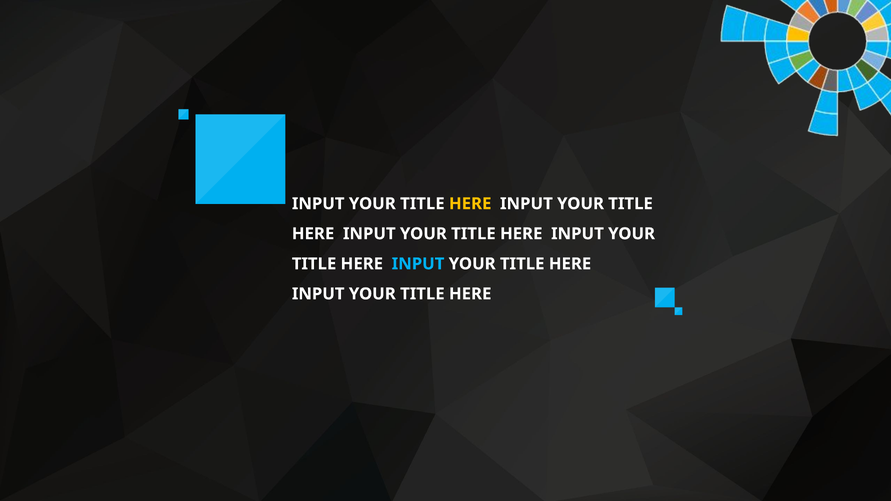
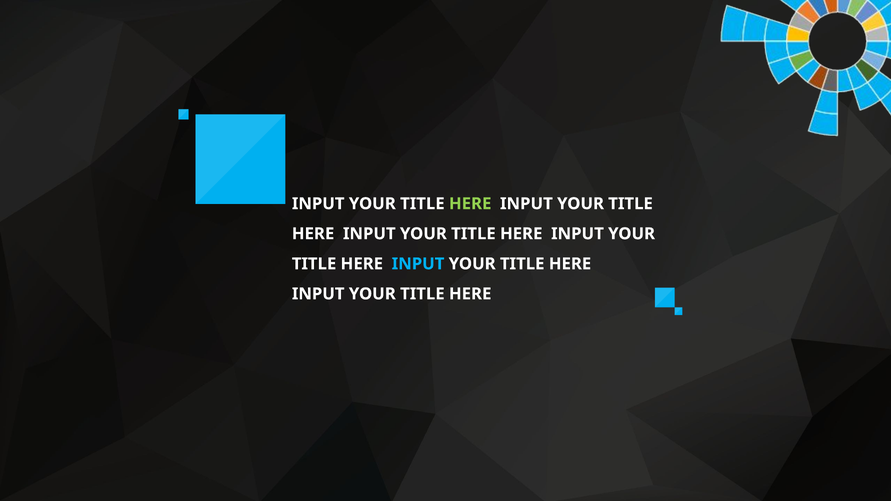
HERE at (470, 204) colour: yellow -> light green
